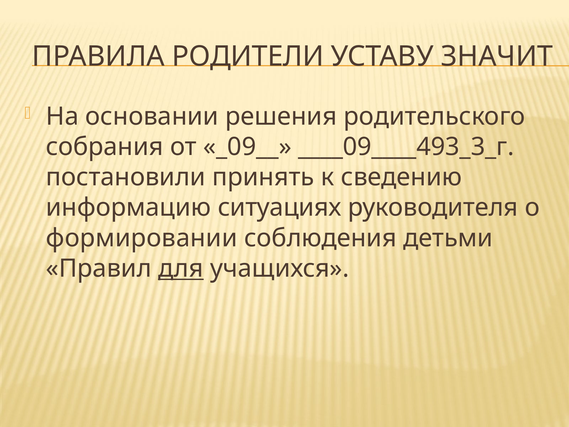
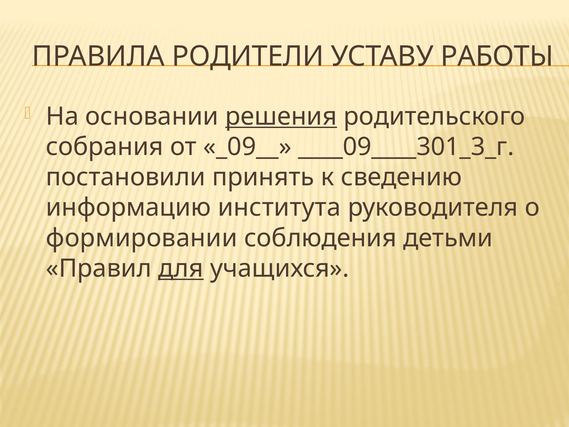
ЗНАЧИТ: ЗНАЧИТ -> РАБОТЫ
решения underline: none -> present
____09____493_3_г: ____09____493_3_г -> ____09____301_3_г
ситуациях: ситуациях -> института
